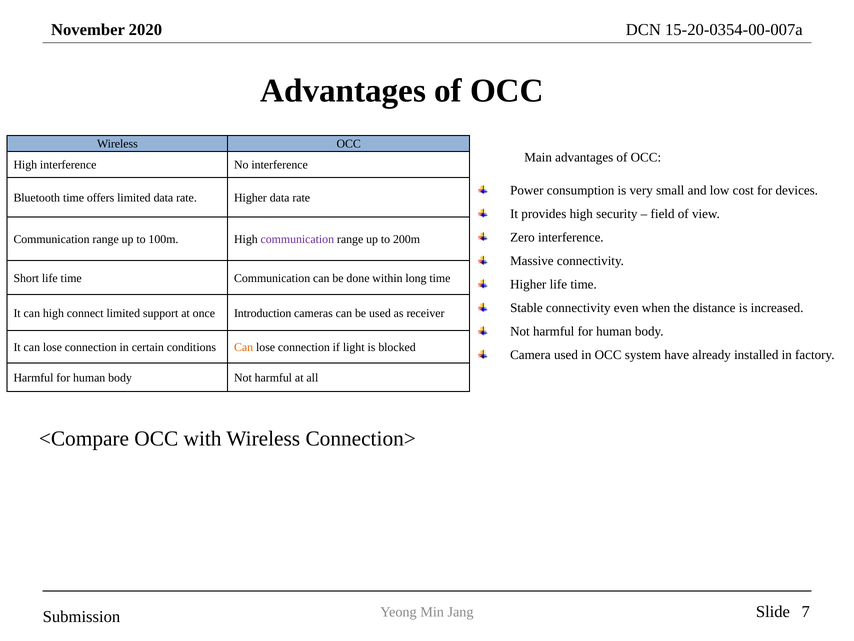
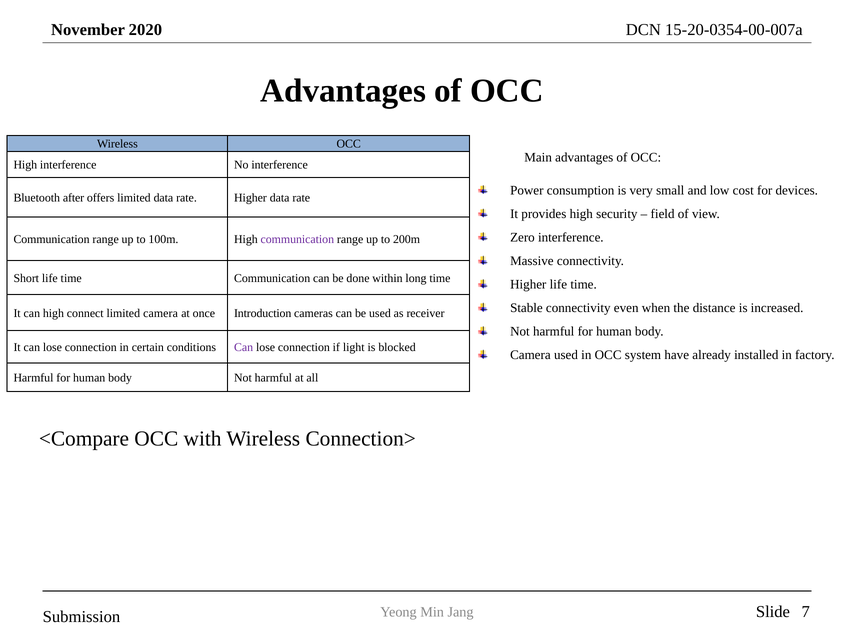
Bluetooth time: time -> after
limited support: support -> camera
Can at (244, 347) colour: orange -> purple
